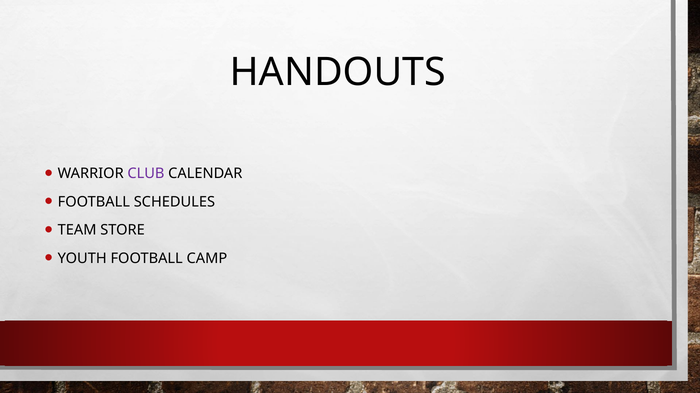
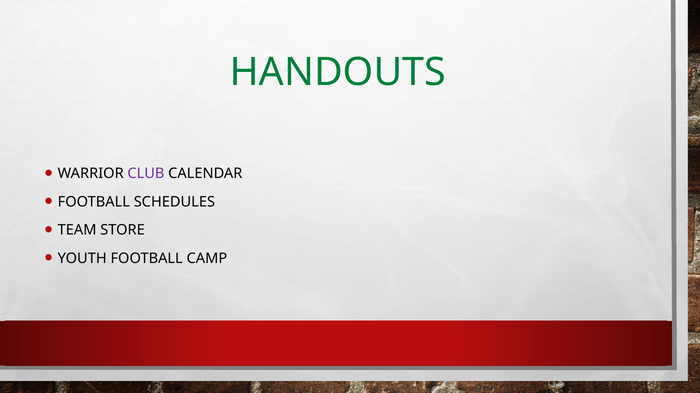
HANDOUTS colour: black -> green
